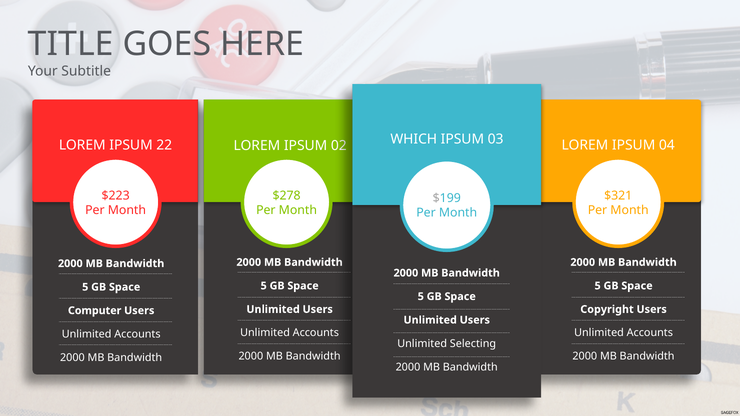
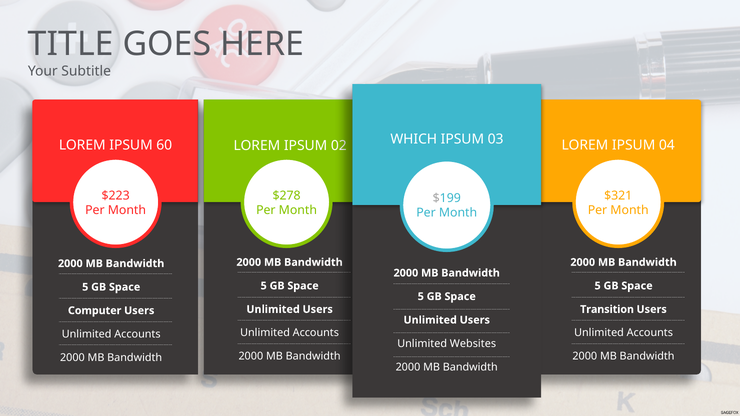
22: 22 -> 60
Copyright: Copyright -> Transition
Selecting: Selecting -> Websites
